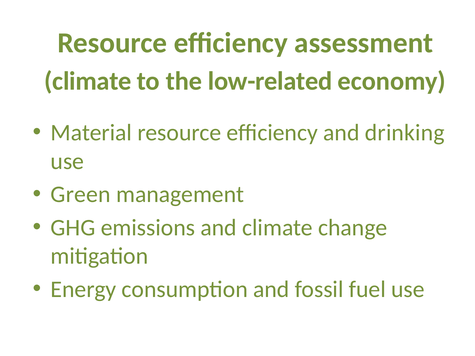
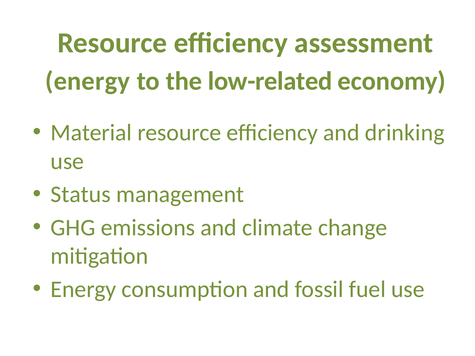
climate at (88, 81): climate -> energy
Green: Green -> Status
